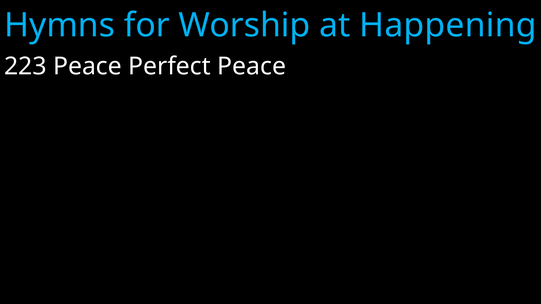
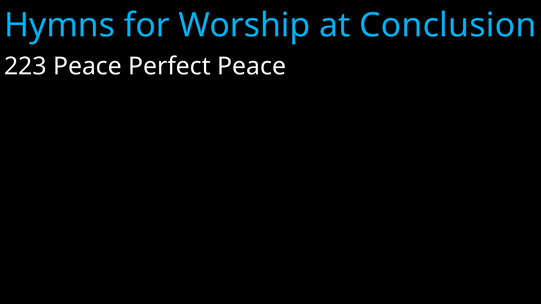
Happening: Happening -> Conclusion
